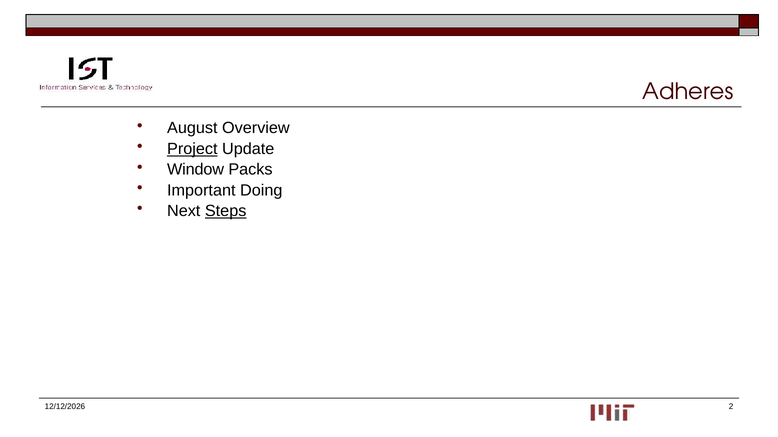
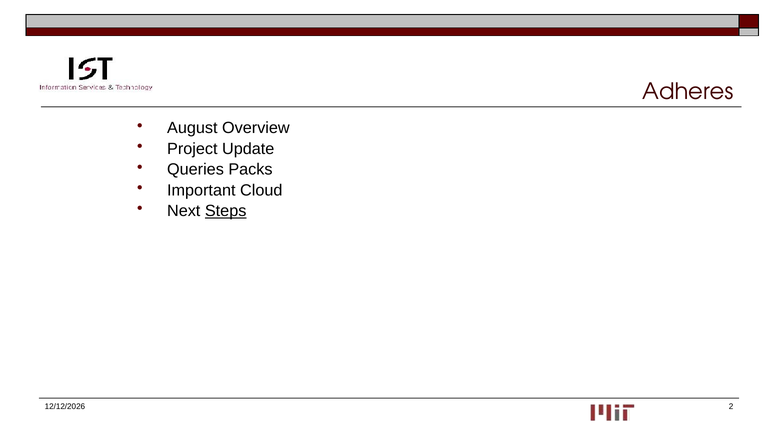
Project underline: present -> none
Window: Window -> Queries
Doing: Doing -> Cloud
